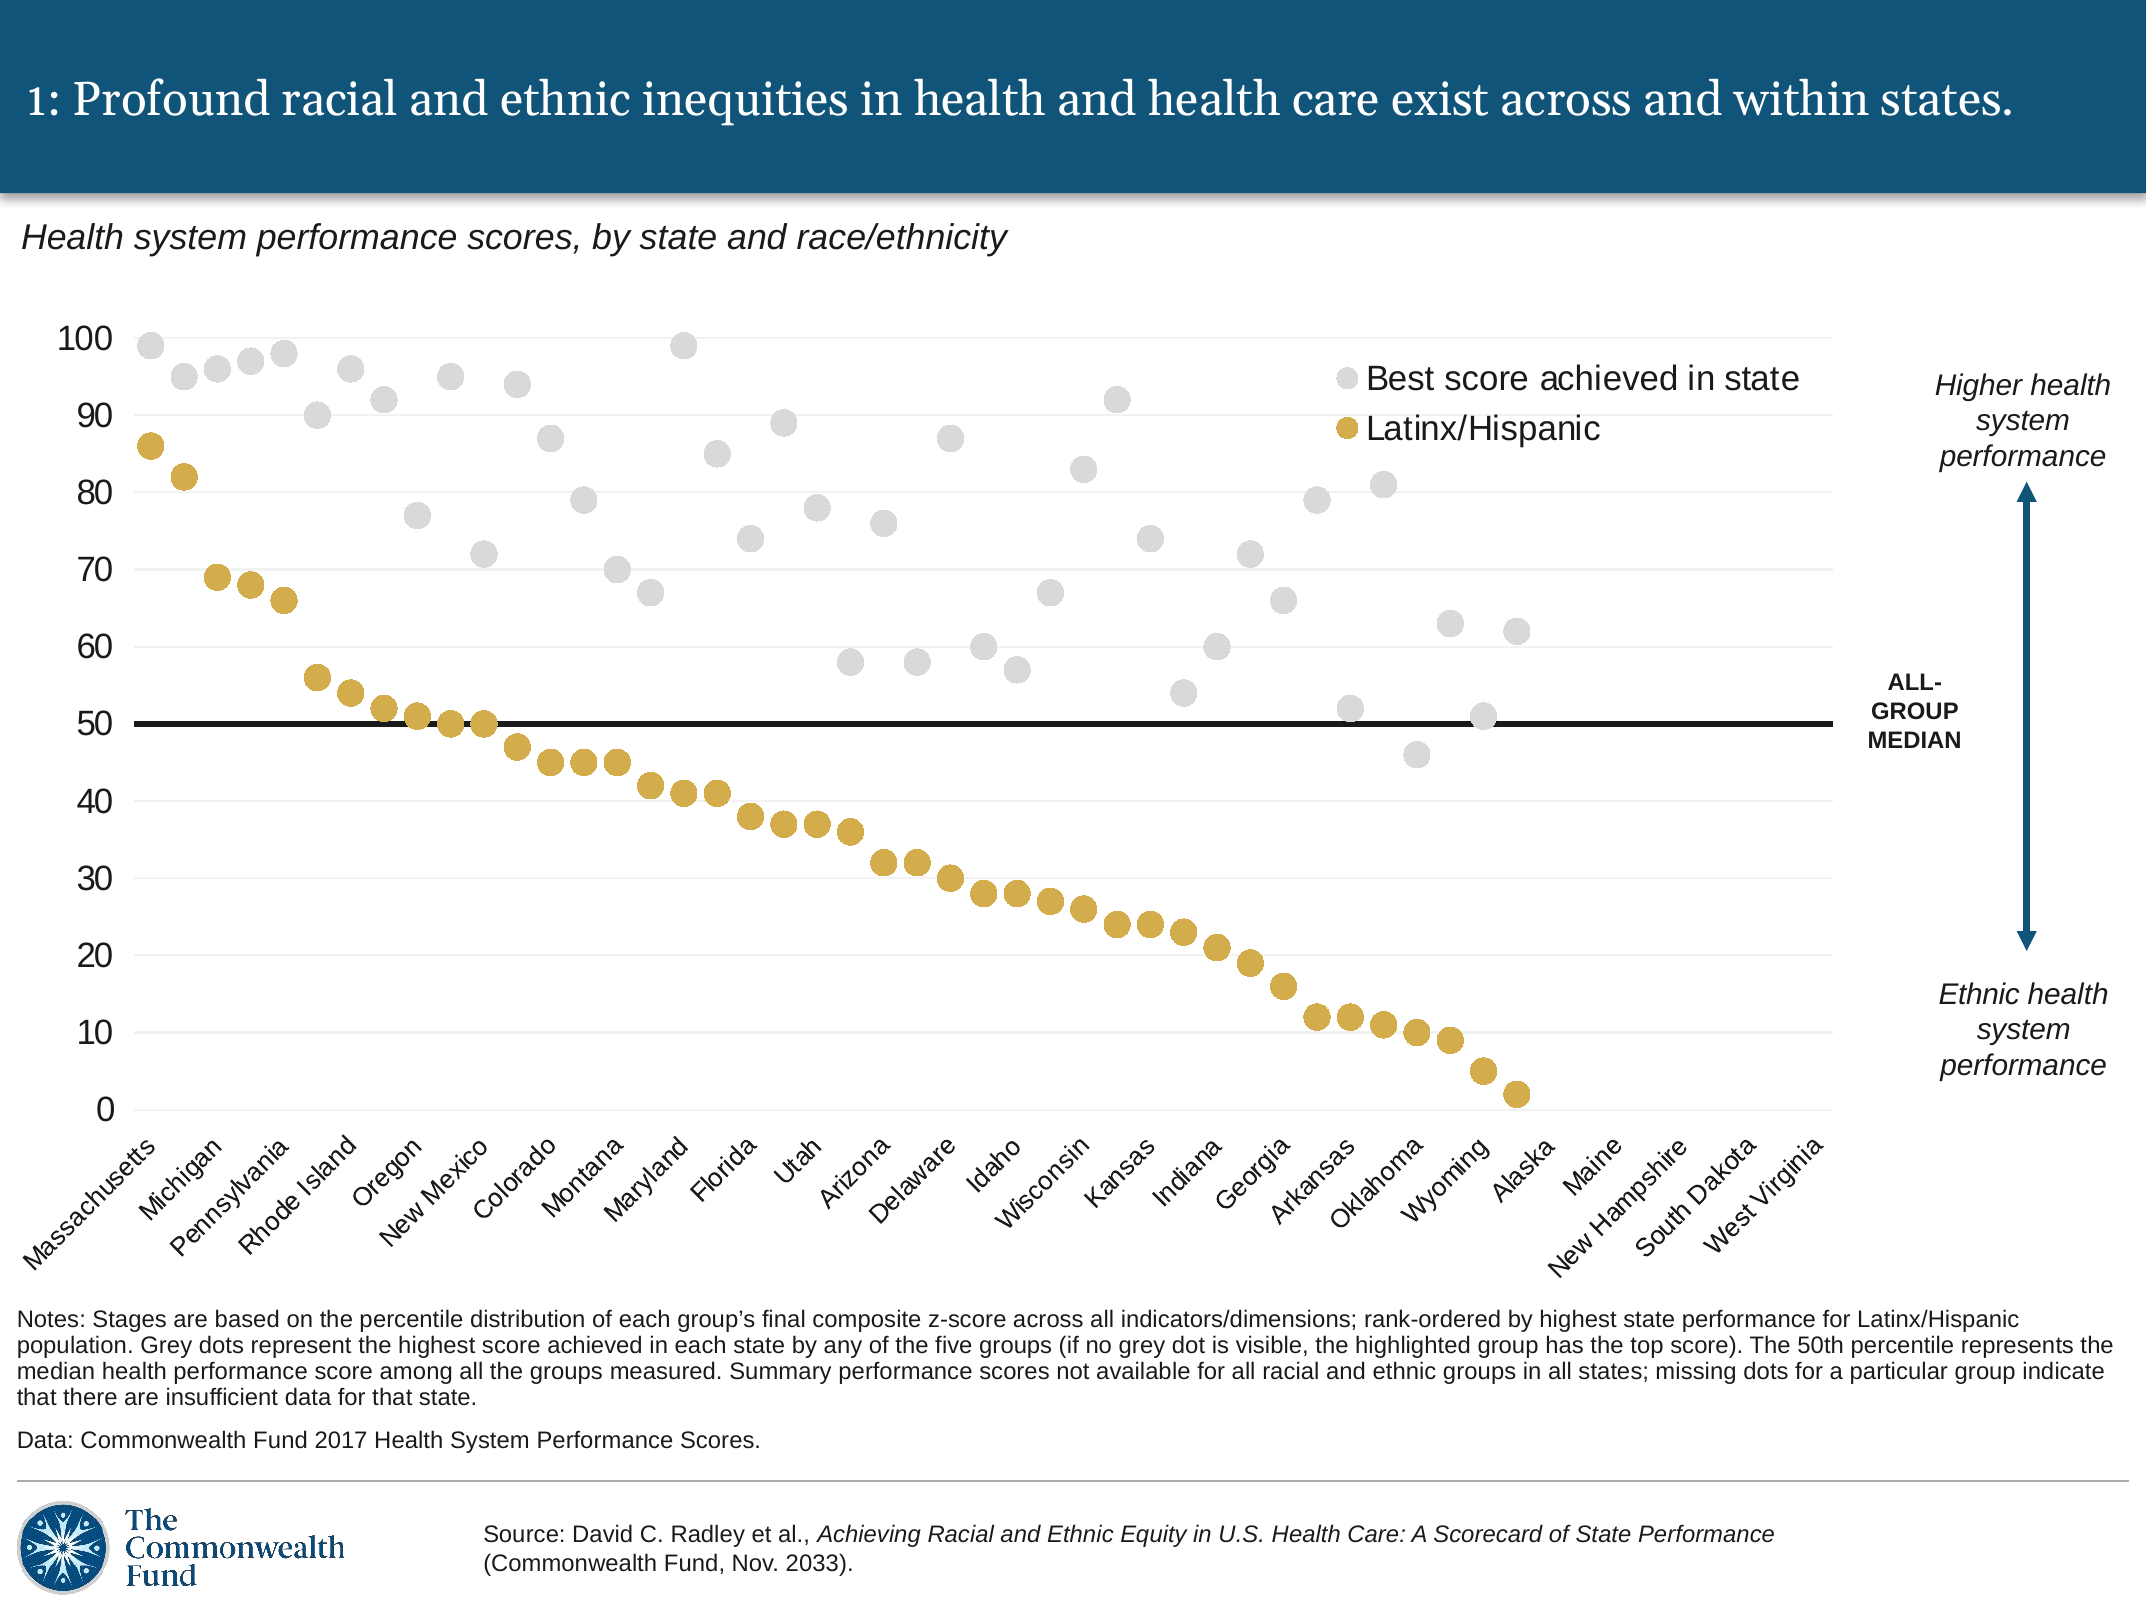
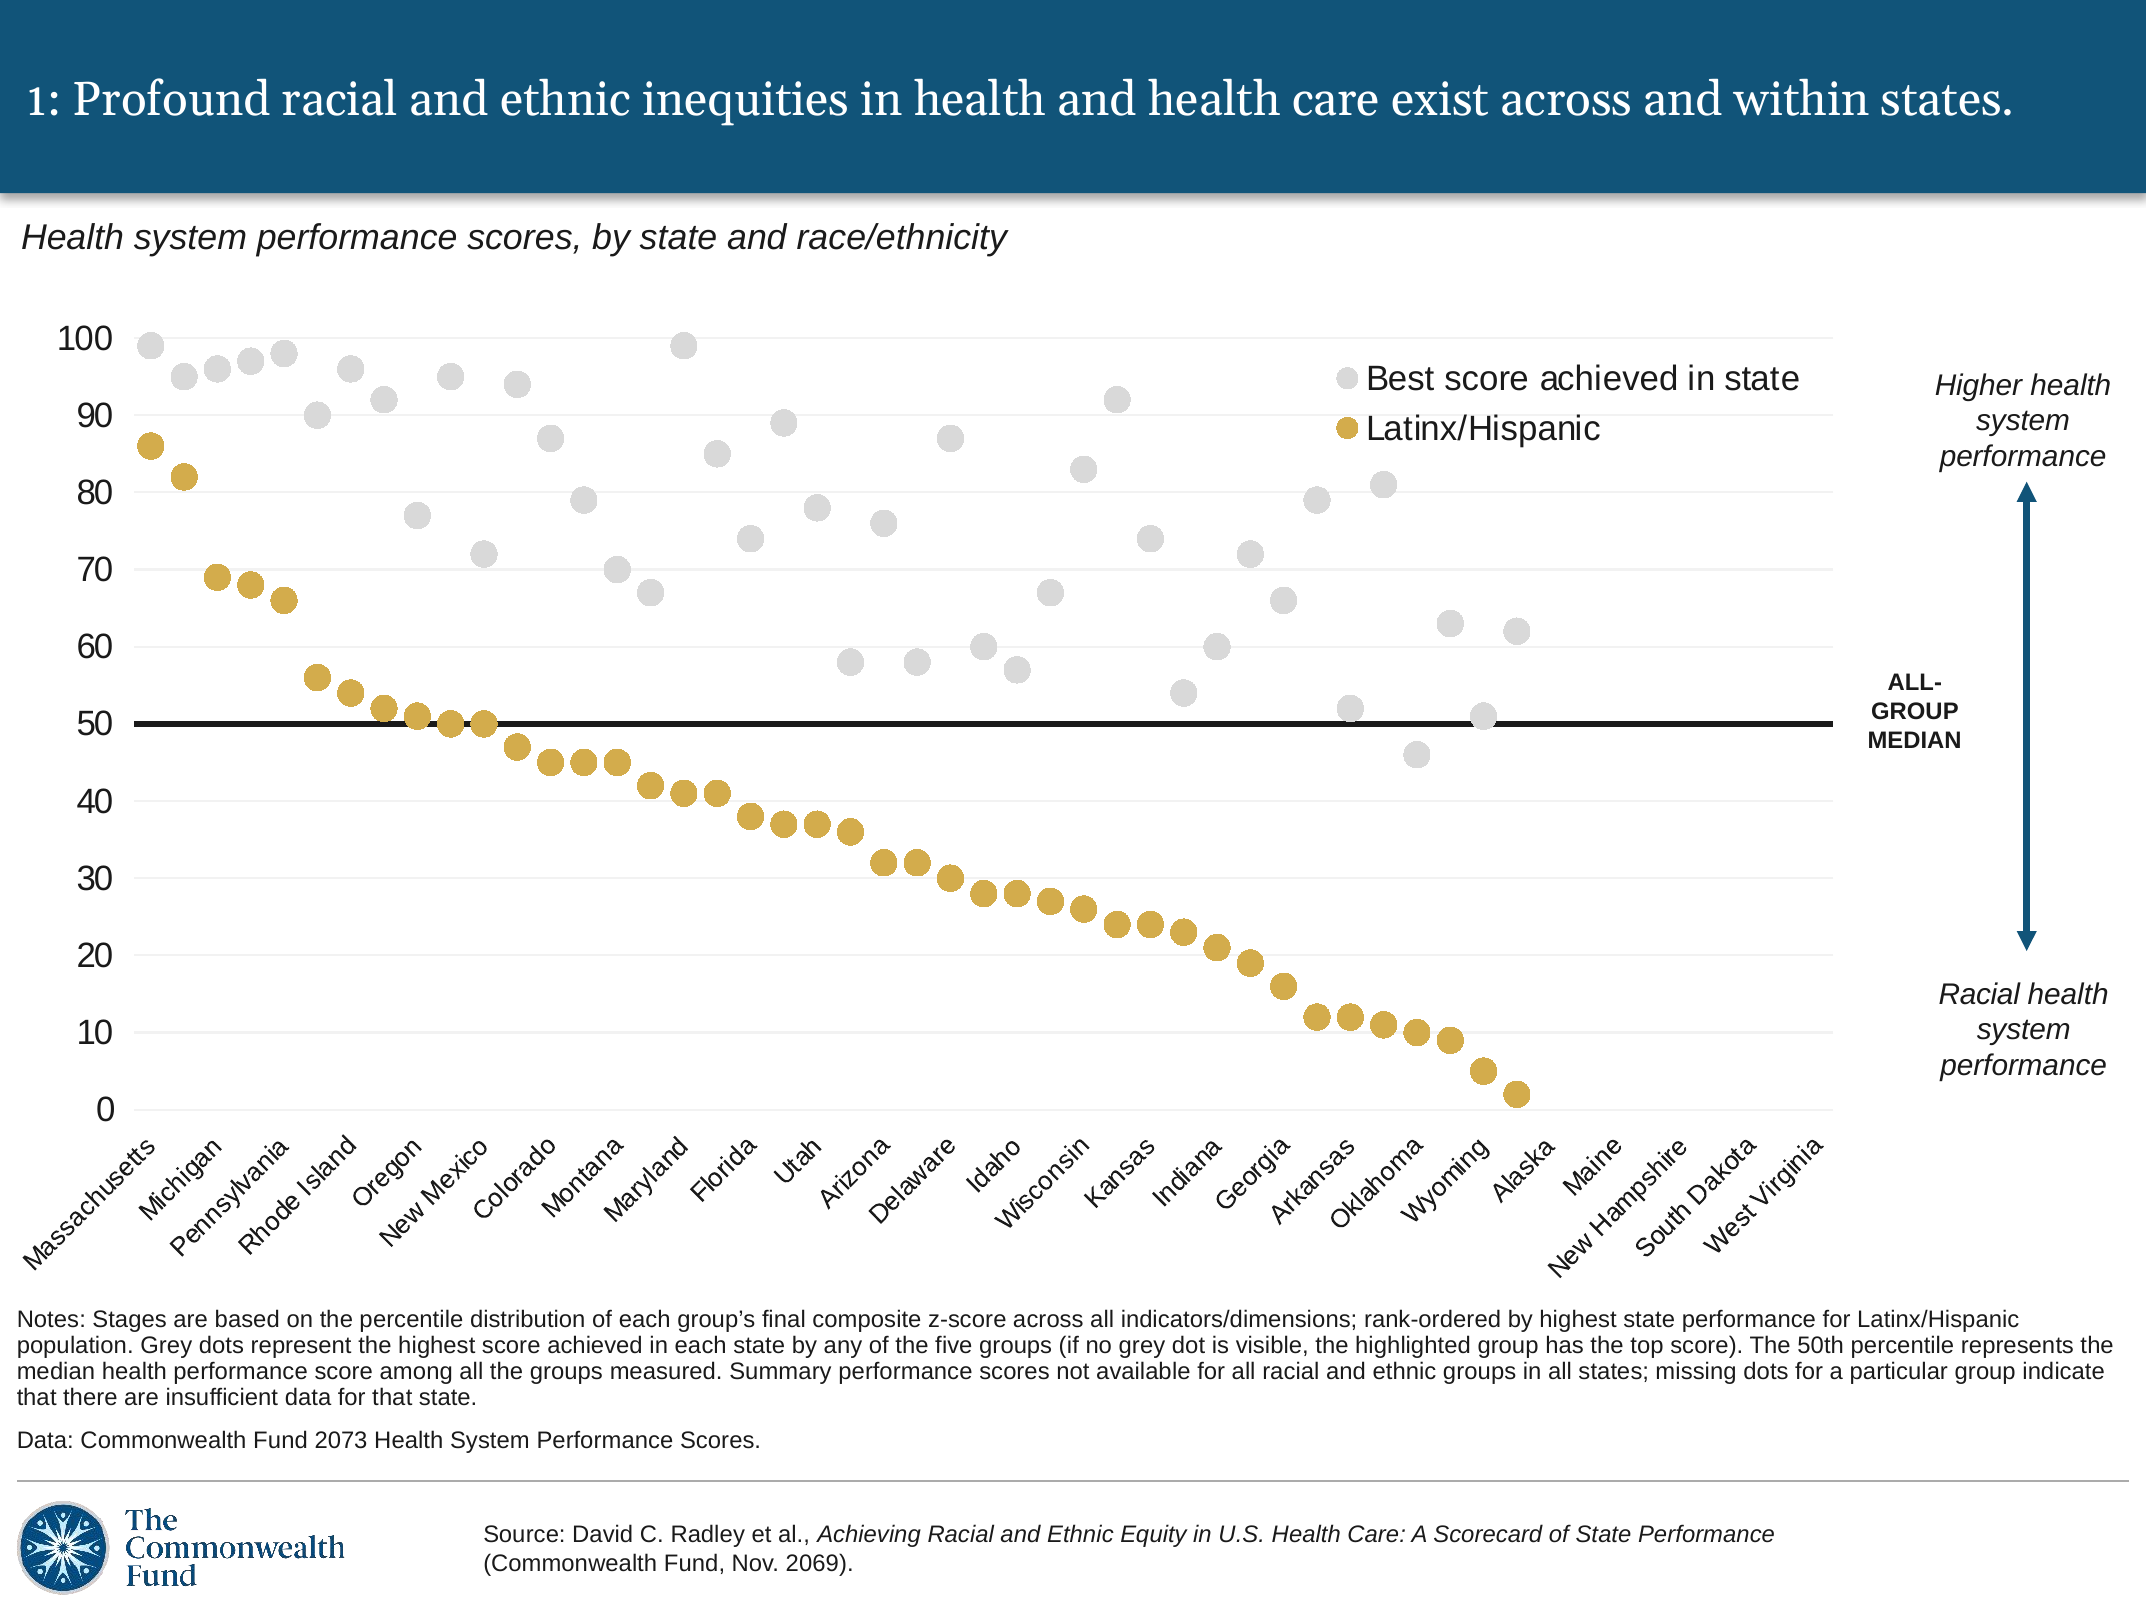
Ethnic at (1979, 994): Ethnic -> Racial
2017: 2017 -> 2073
2033: 2033 -> 2069
